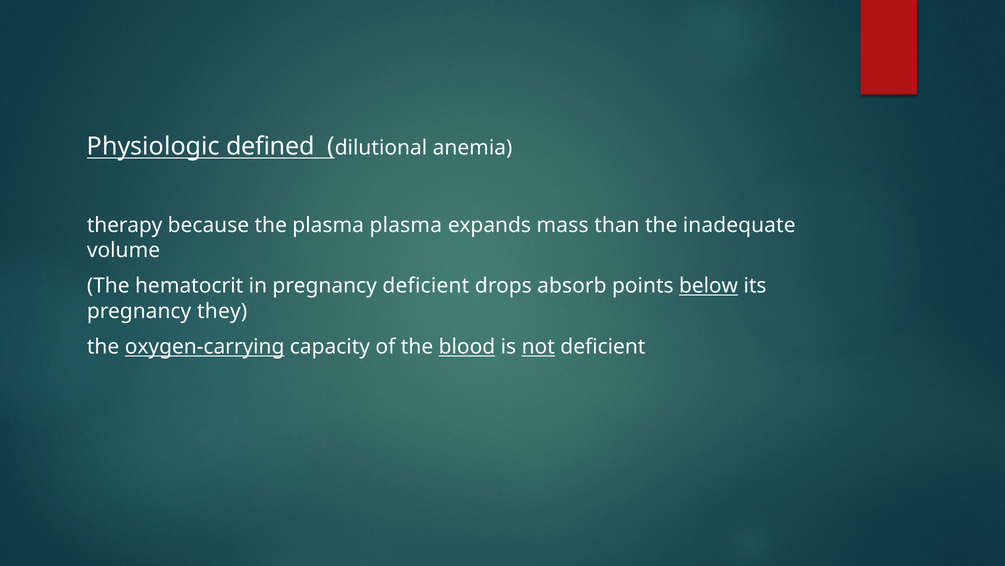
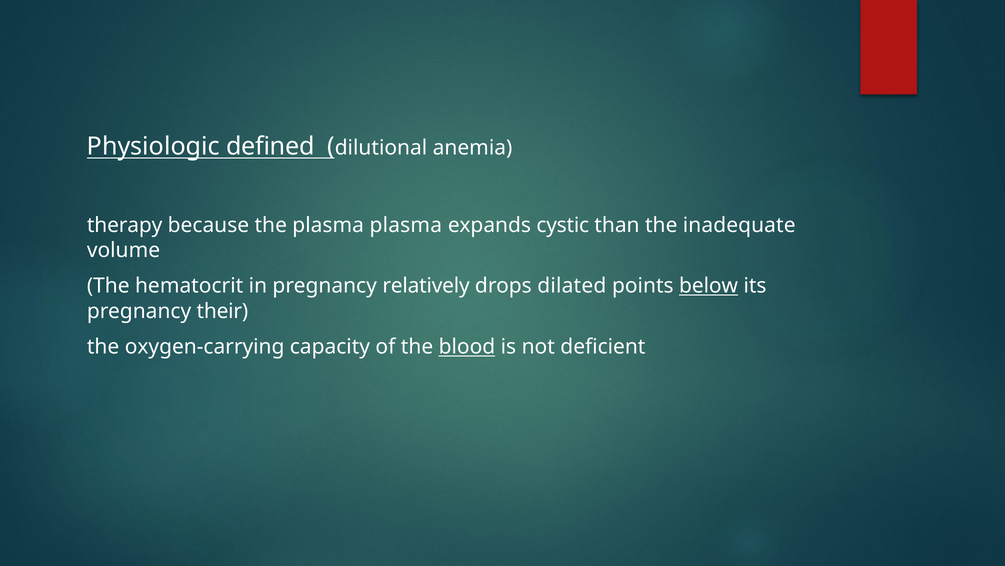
mass: mass -> cystic
pregnancy deficient: deficient -> relatively
absorb: absorb -> dilated
they: they -> their
oxygen-carrying underline: present -> none
not underline: present -> none
